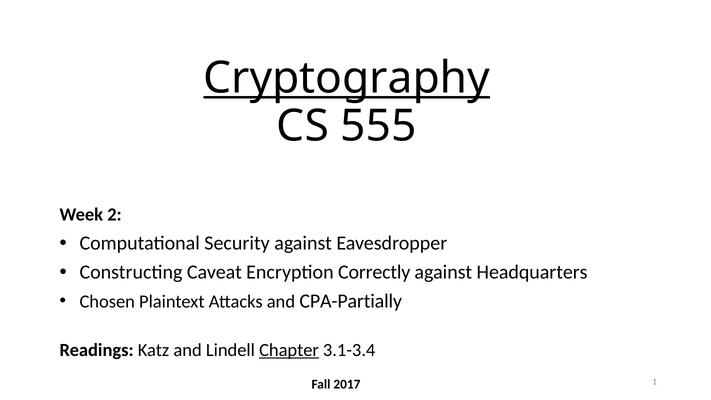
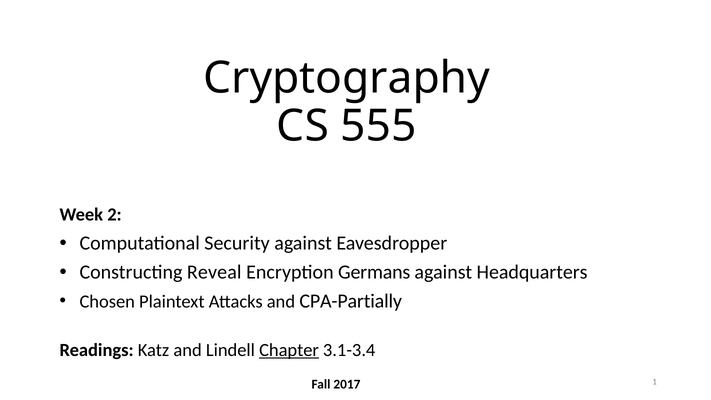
Cryptography underline: present -> none
Caveat: Caveat -> Reveal
Correctly: Correctly -> Germans
